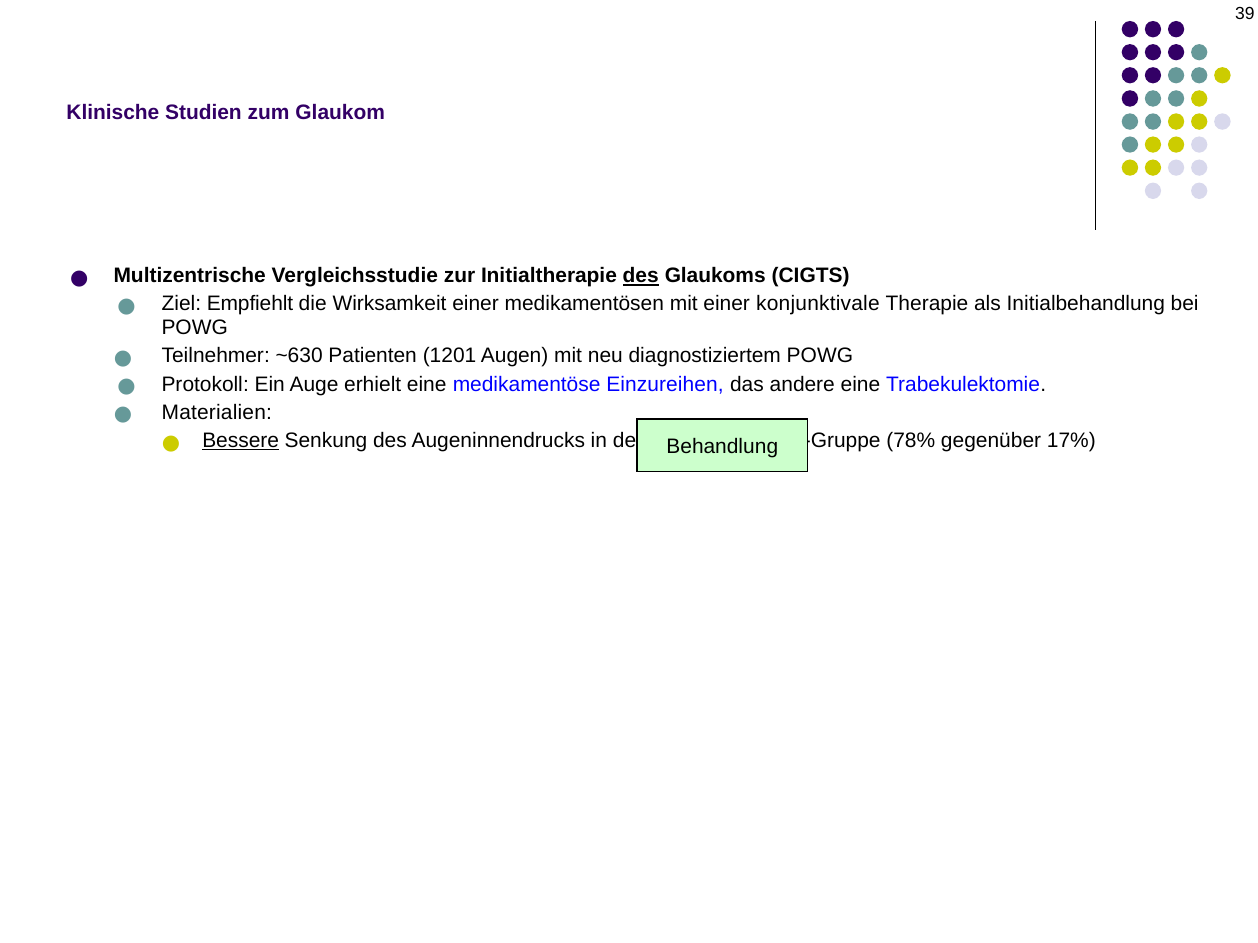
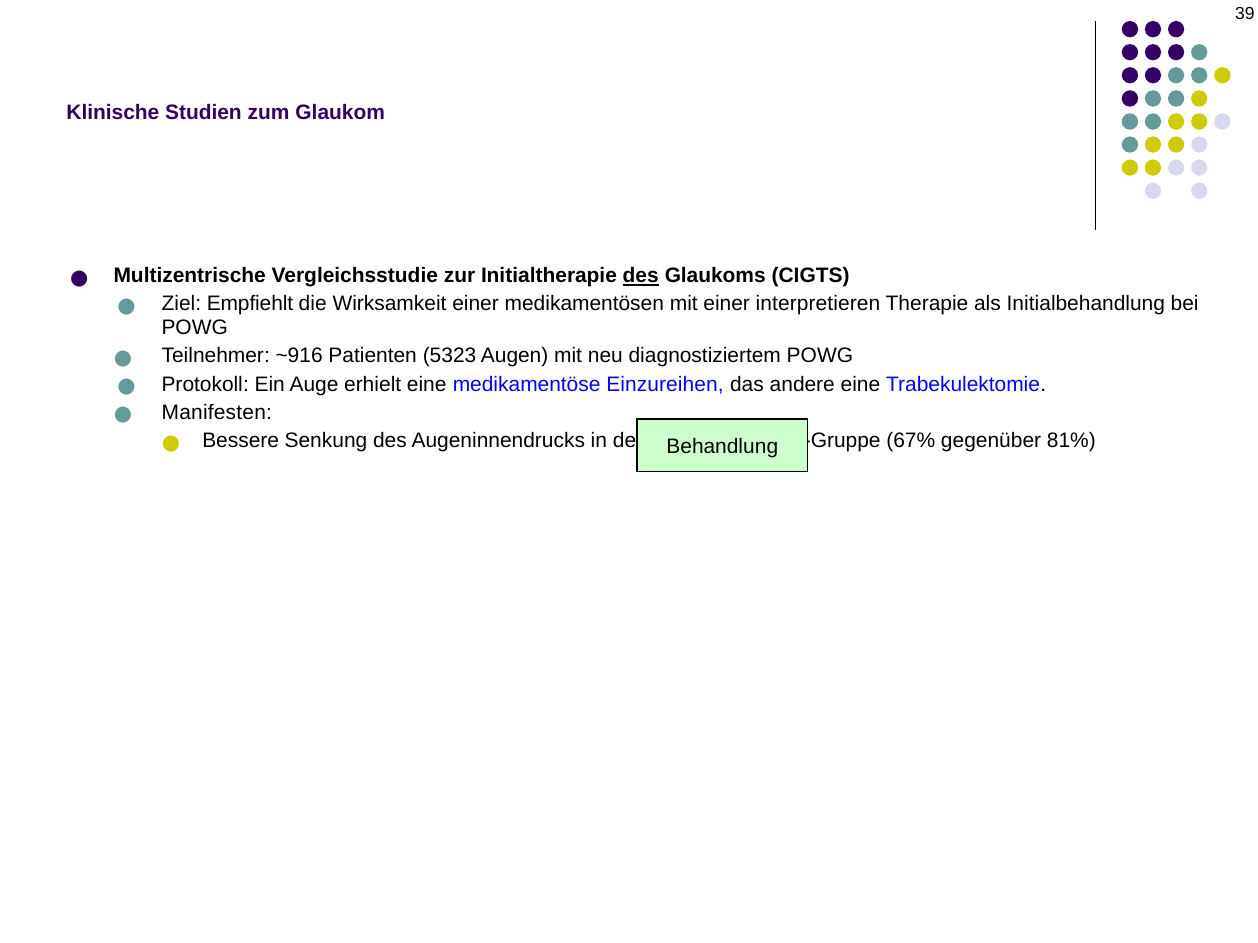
konjunktivale: konjunktivale -> interpretieren
~630: ~630 -> ~916
1201: 1201 -> 5323
Materialien: Materialien -> Manifesten
Bessere underline: present -> none
78%: 78% -> 67%
17%: 17% -> 81%
